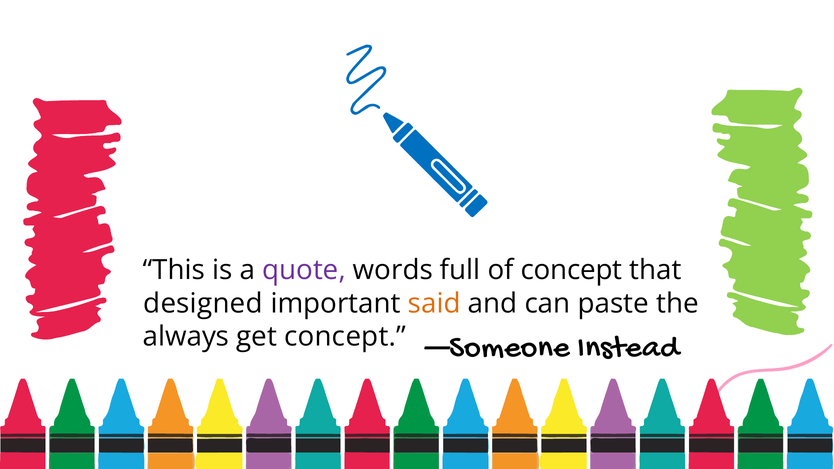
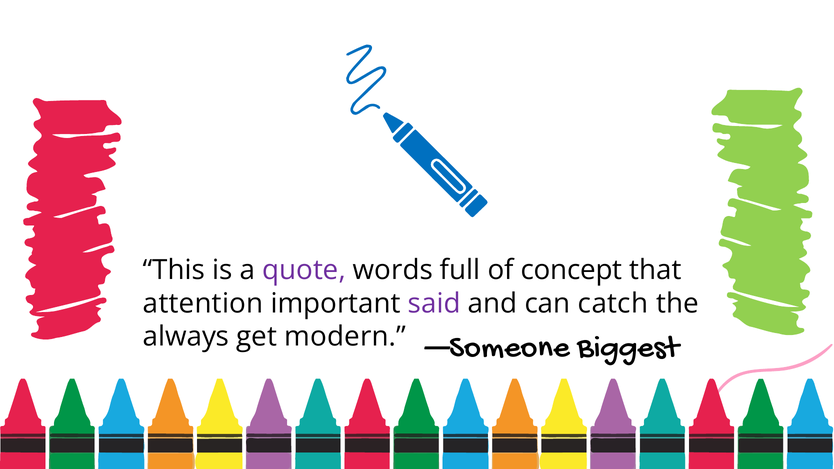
designed: designed -> attention
said colour: orange -> purple
paste: paste -> catch
get concept: concept -> modern
Instead: Instead -> Biggest
